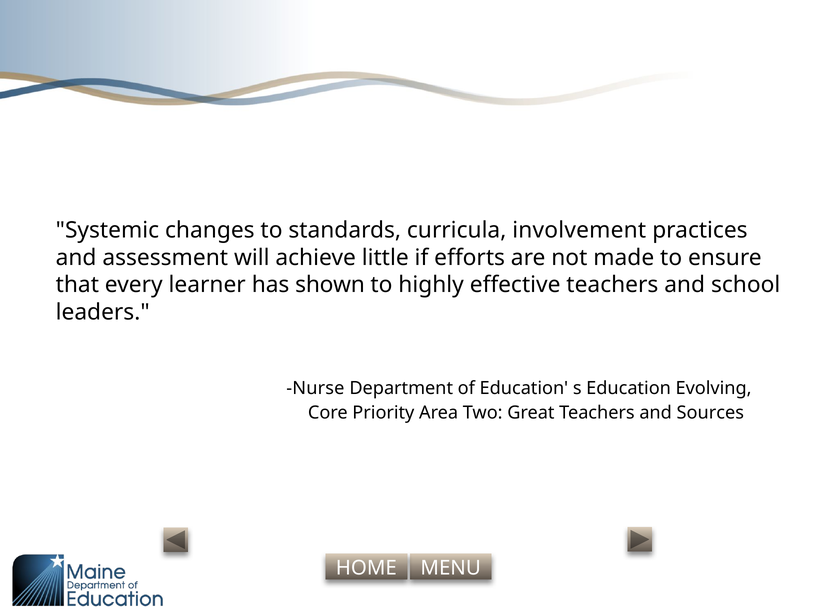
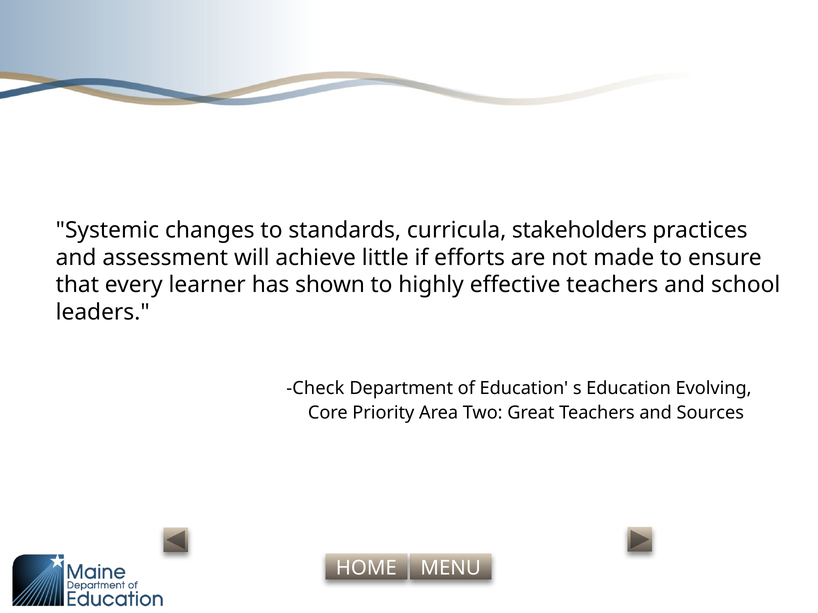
involvement: involvement -> stakeholders
Nurse: Nurse -> Check
